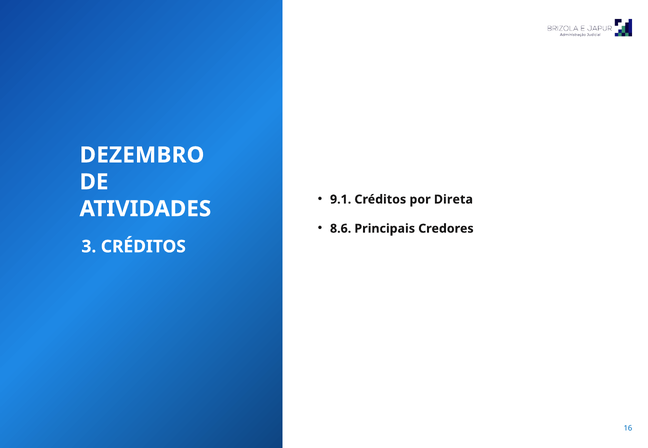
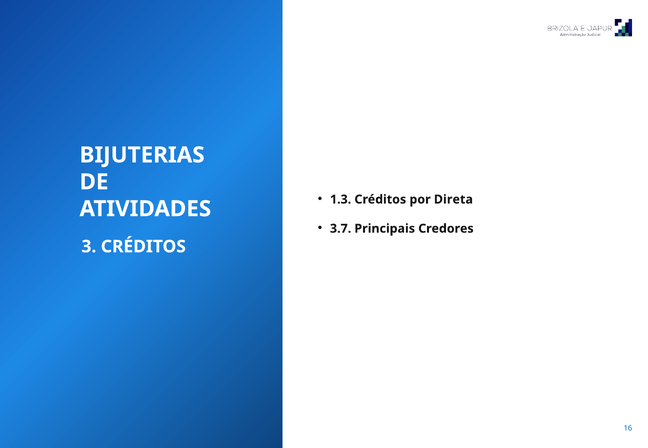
DEZEMBRO: DEZEMBRO -> BIJUTERIAS
9.1: 9.1 -> 1.3
8.6: 8.6 -> 3.7
